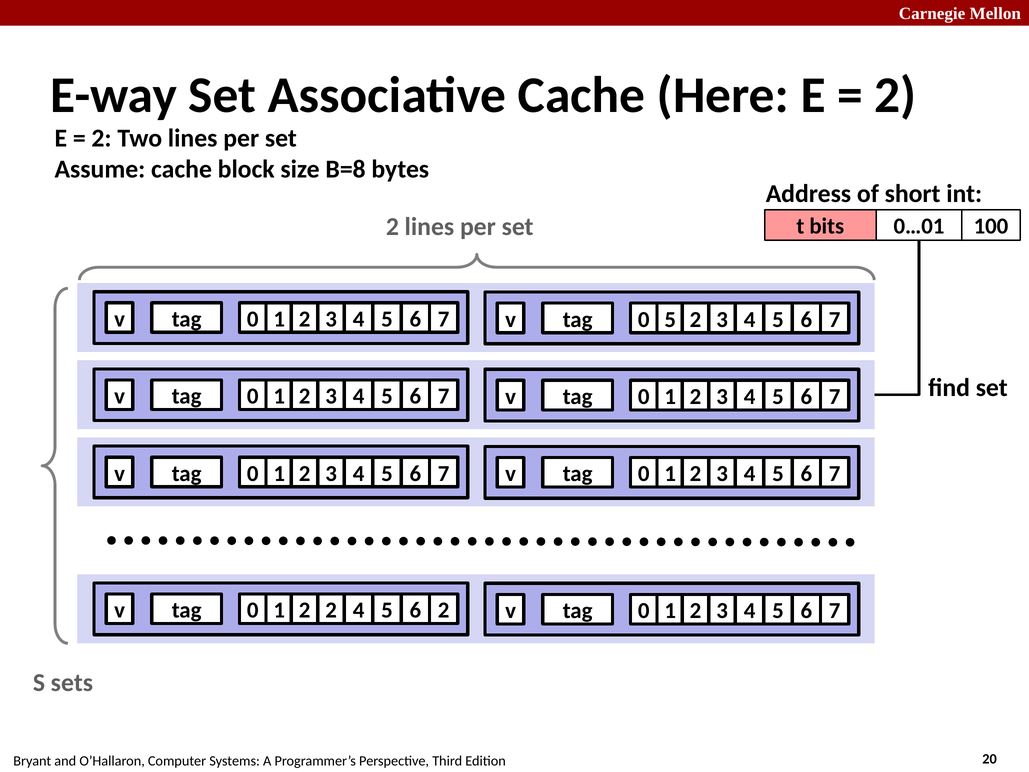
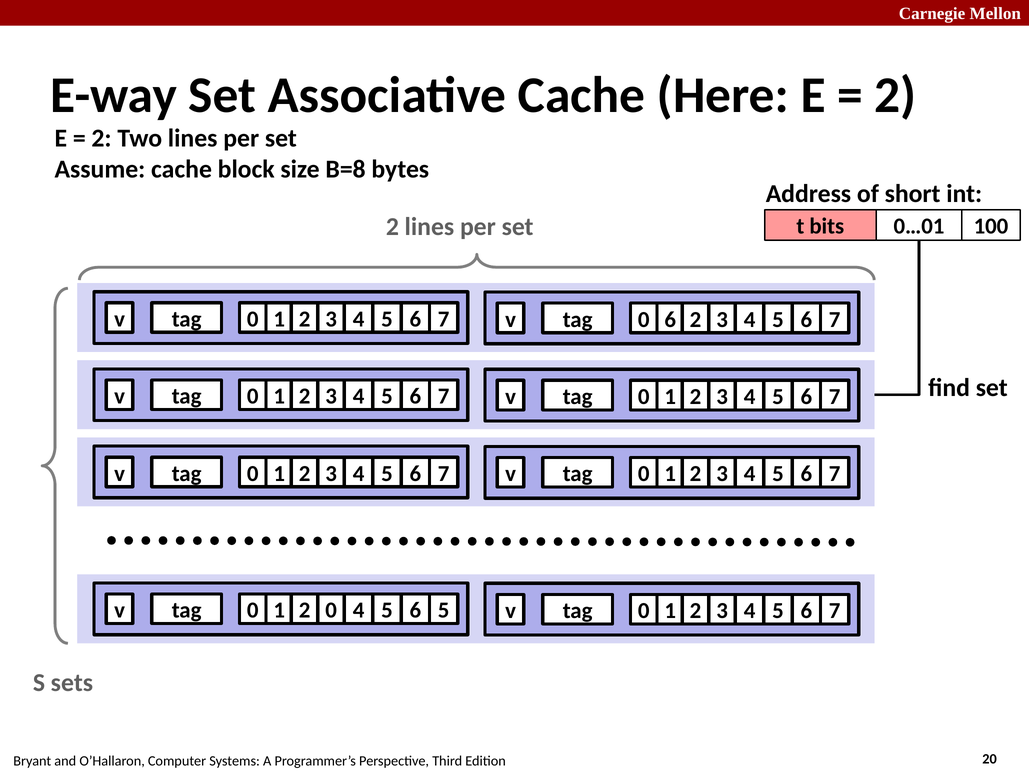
4 0 5: 5 -> 6
v 2: 2 -> 0
2 2: 2 -> 5
